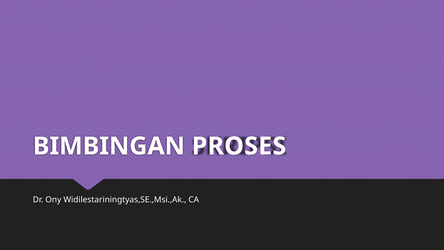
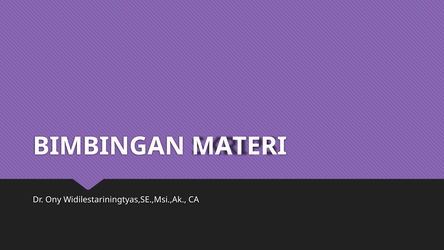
PROSES: PROSES -> MATERI
